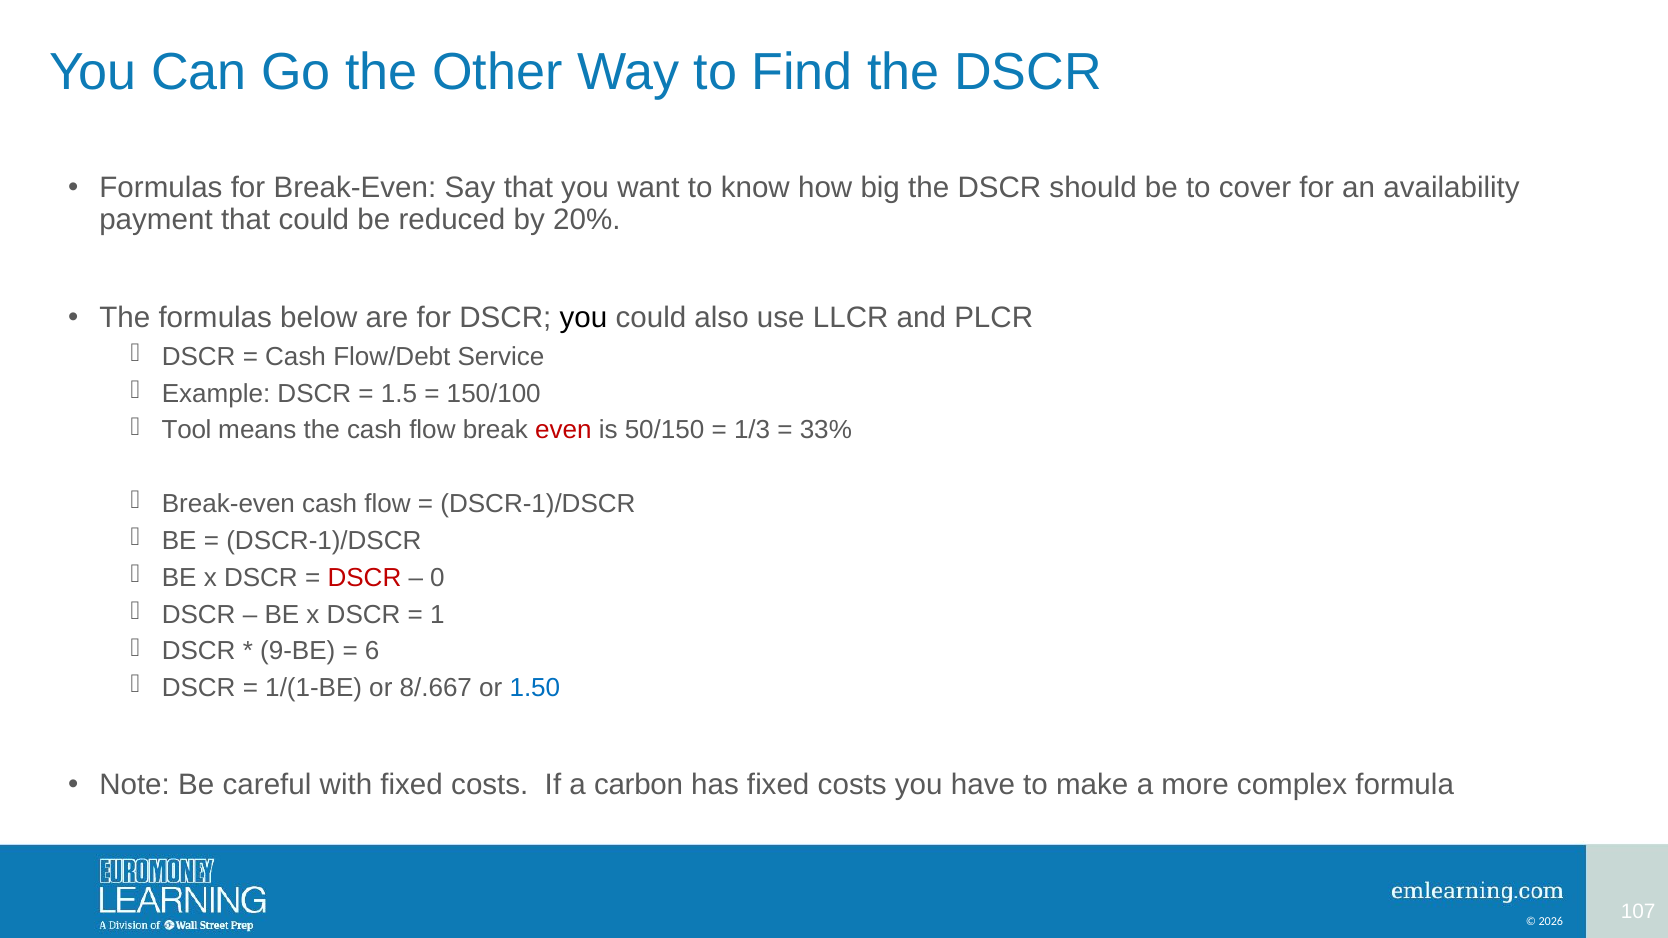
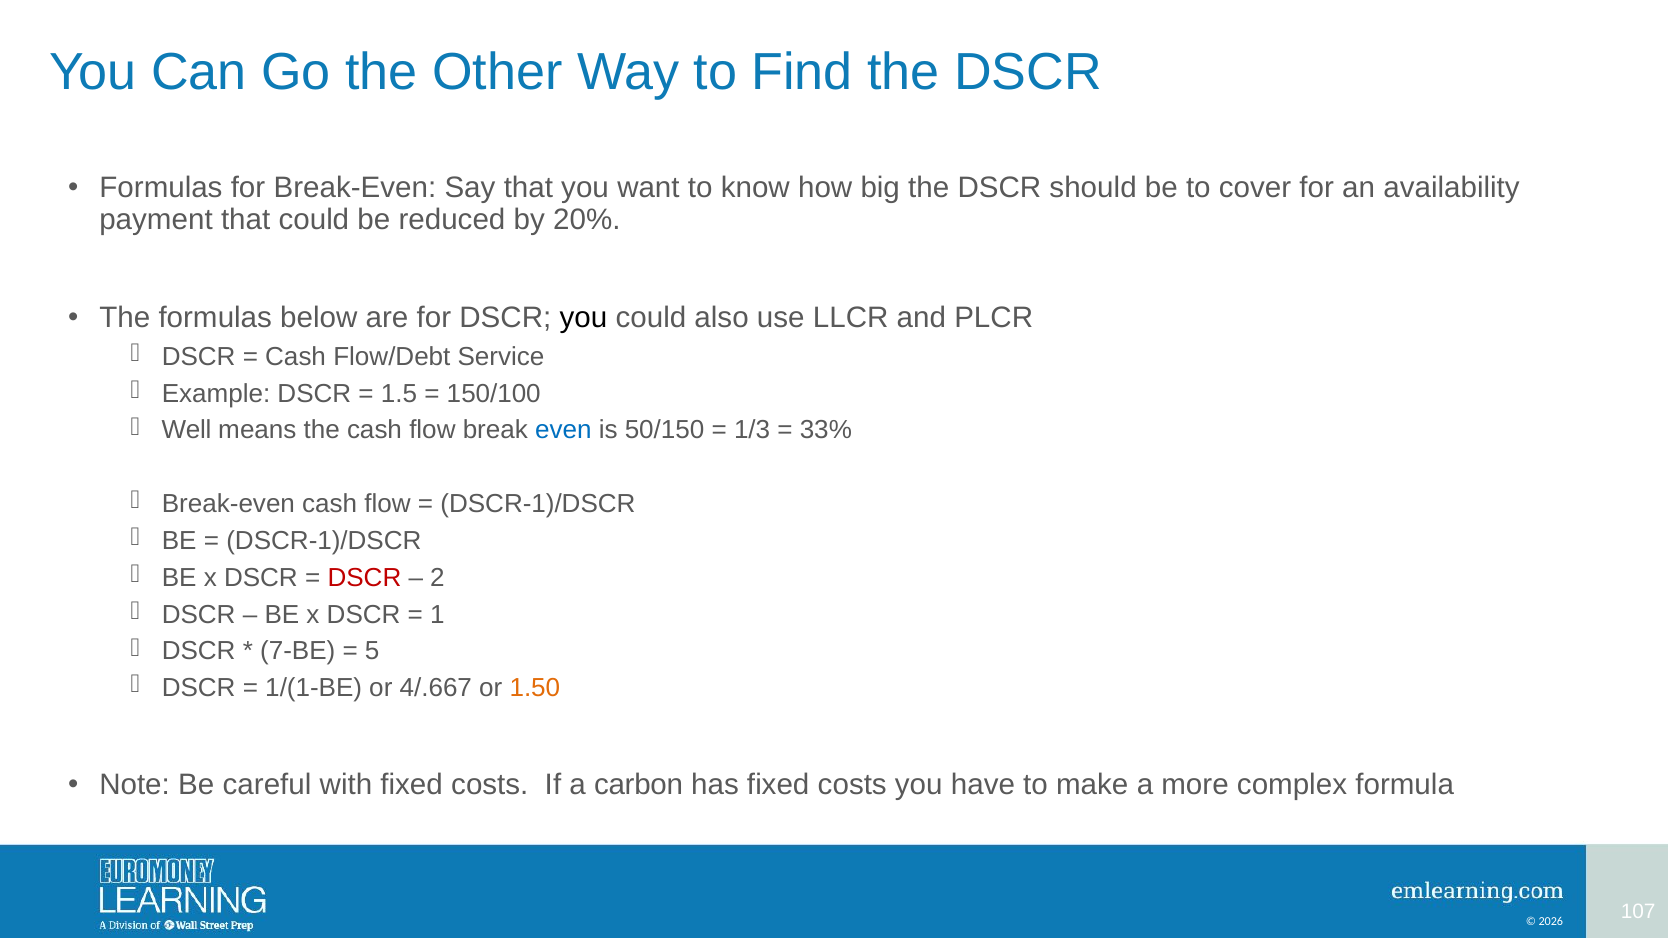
Tool: Tool -> Well
even colour: red -> blue
0: 0 -> 2
9-BE: 9-BE -> 7-BE
6: 6 -> 5
8/.667: 8/.667 -> 4/.667
1.50 colour: blue -> orange
